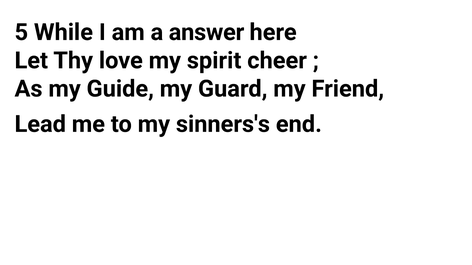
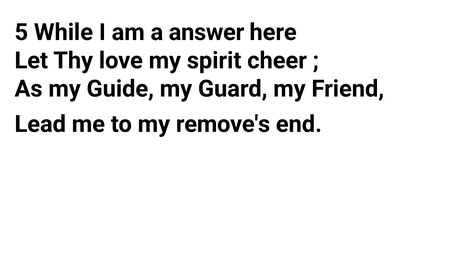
sinners's: sinners's -> remove's
